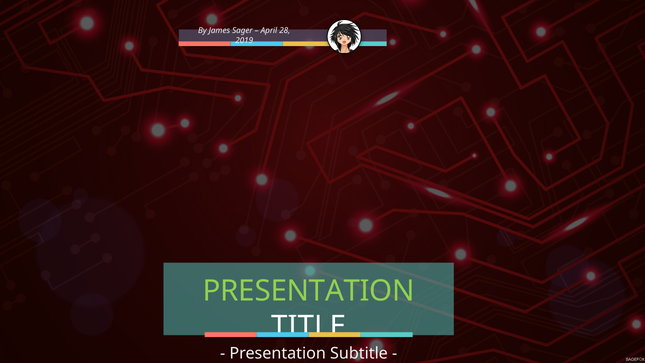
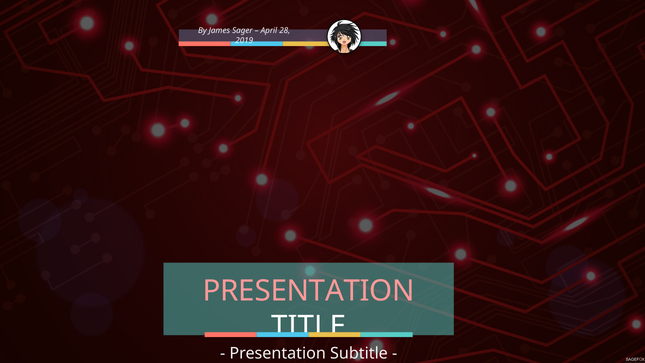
PRESENTATION at (309, 291) colour: light green -> pink
